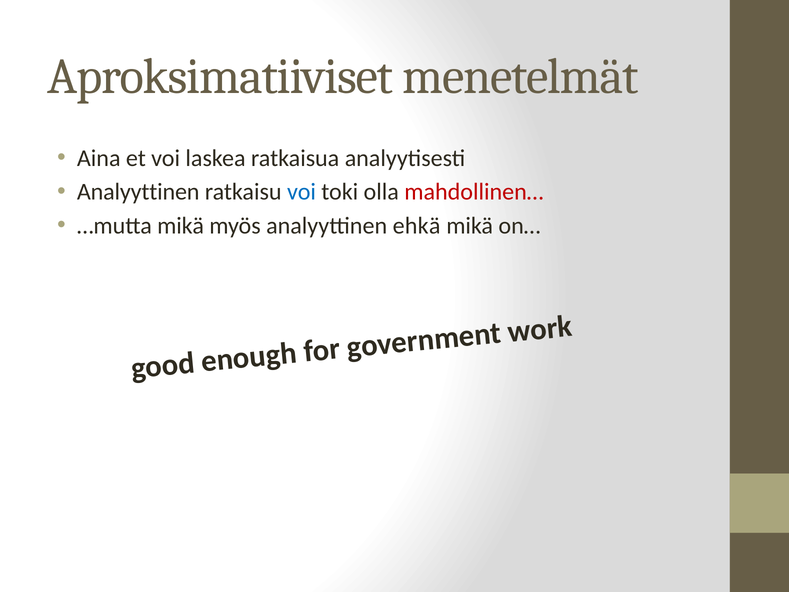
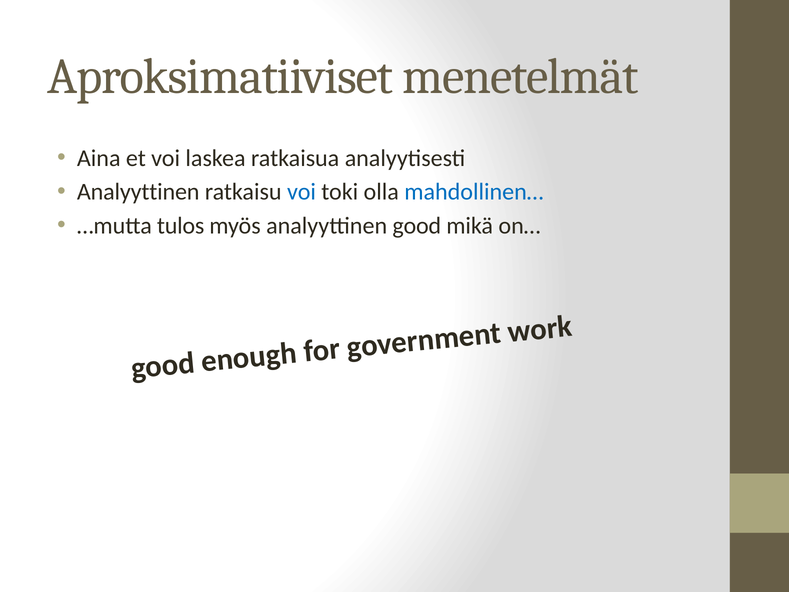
mahdollinen… colour: red -> blue
…mutta mikä: mikä -> tulos
analyyttinen ehkä: ehkä -> good
